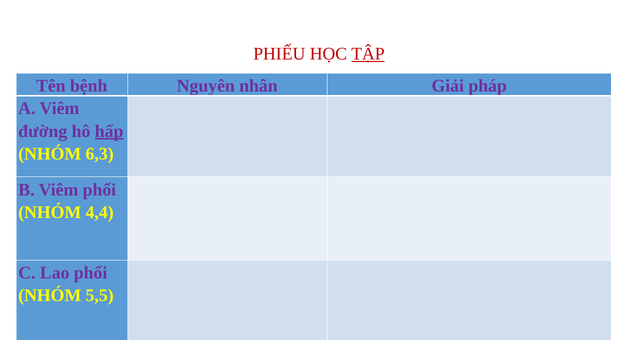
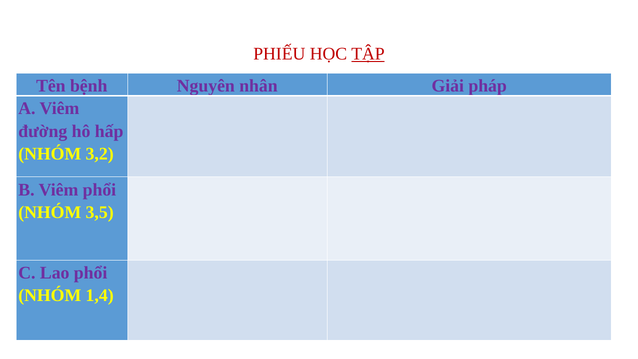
hấp underline: present -> none
6,3: 6,3 -> 3,2
4,4: 4,4 -> 3,5
5,5: 5,5 -> 1,4
